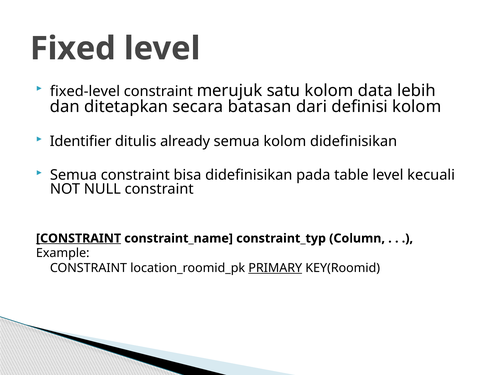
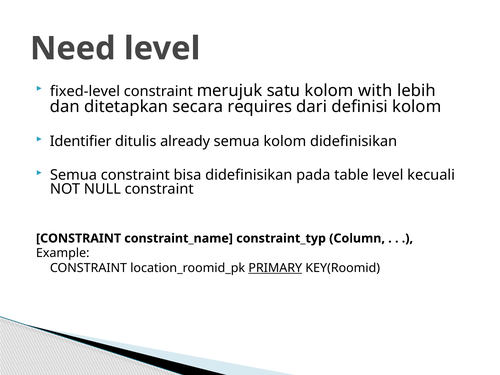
Fixed: Fixed -> Need
data: data -> with
batasan: batasan -> requires
CONSTRAINT at (79, 238) underline: present -> none
